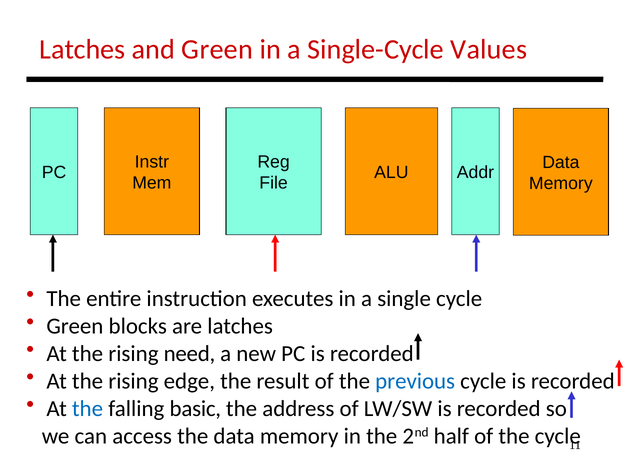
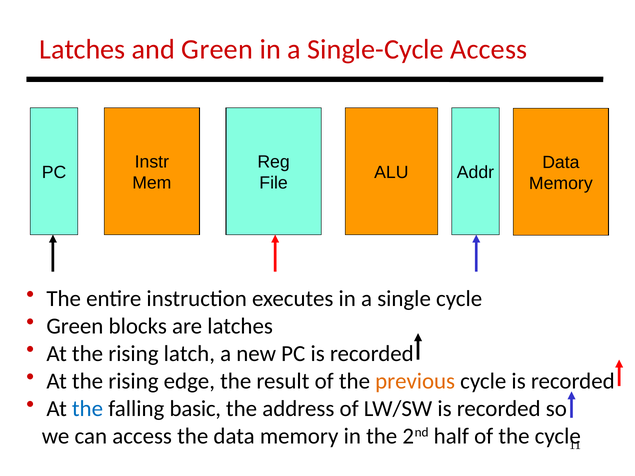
Single-Cycle Values: Values -> Access
need: need -> latch
previous colour: blue -> orange
